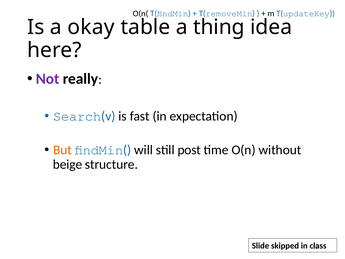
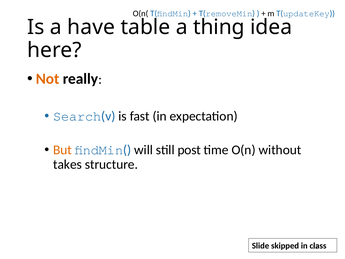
okay: okay -> have
Not colour: purple -> orange
beige: beige -> takes
